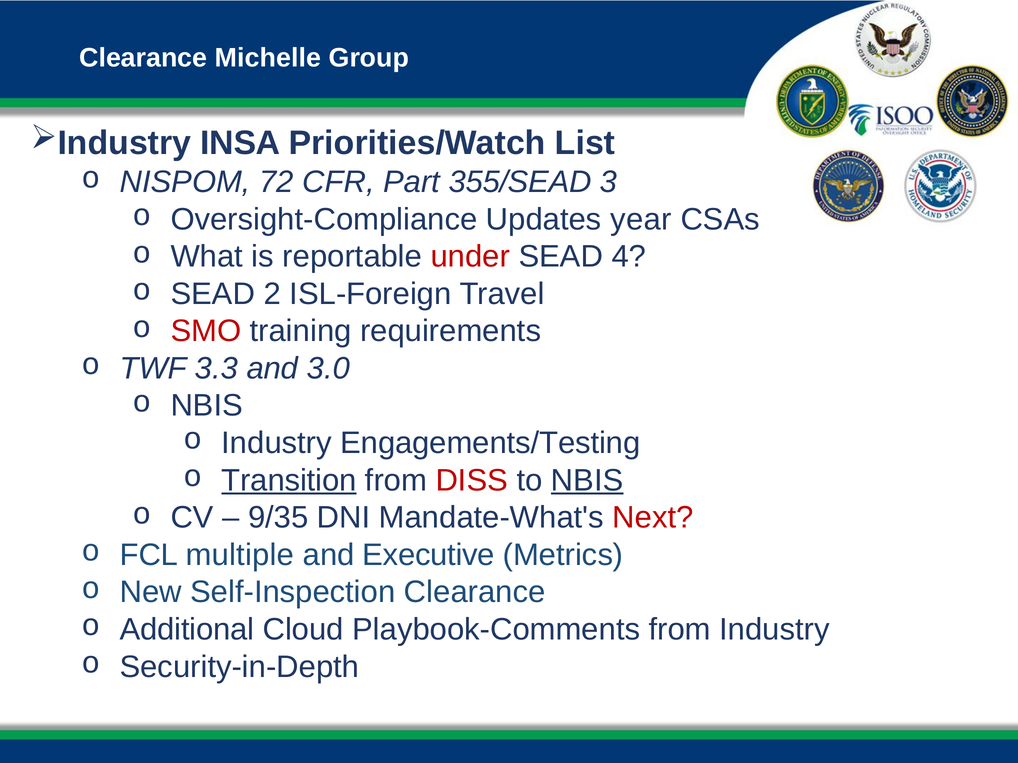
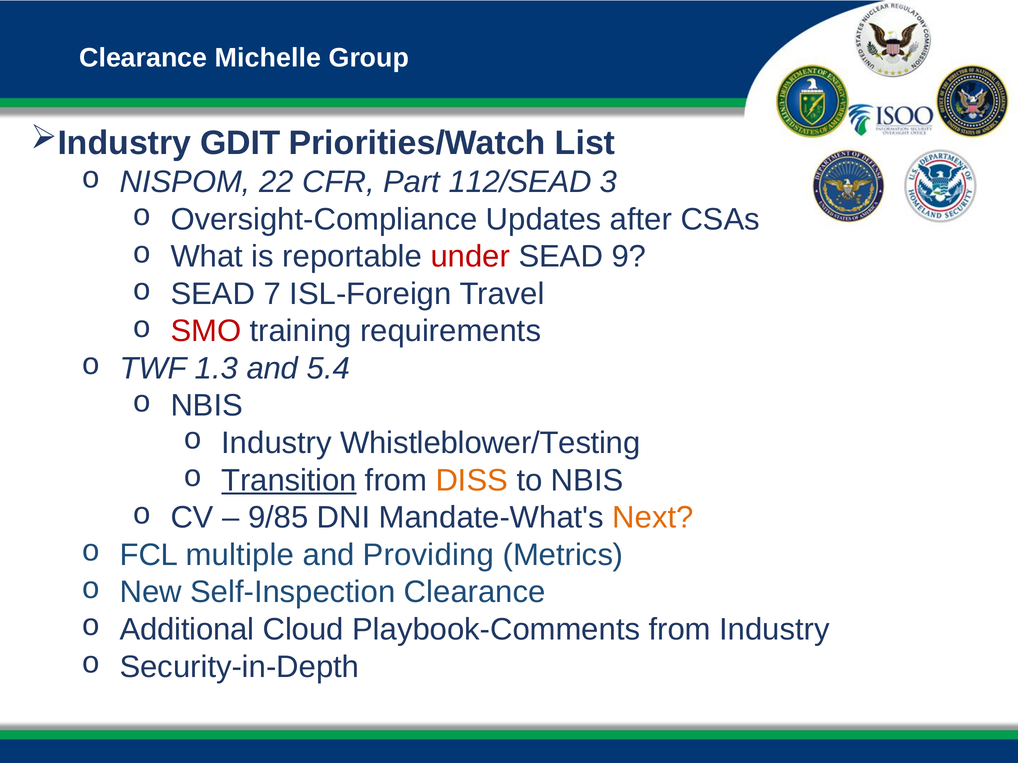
INSA: INSA -> GDIT
72: 72 -> 22
355/SEAD: 355/SEAD -> 112/SEAD
year: year -> after
4: 4 -> 9
2: 2 -> 7
3.3: 3.3 -> 1.3
3.0: 3.0 -> 5.4
Engagements/Testing: Engagements/Testing -> Whistleblower/Testing
DISS colour: red -> orange
NBIS at (587, 481) underline: present -> none
9/35: 9/35 -> 9/85
Next colour: red -> orange
Executive: Executive -> Providing
